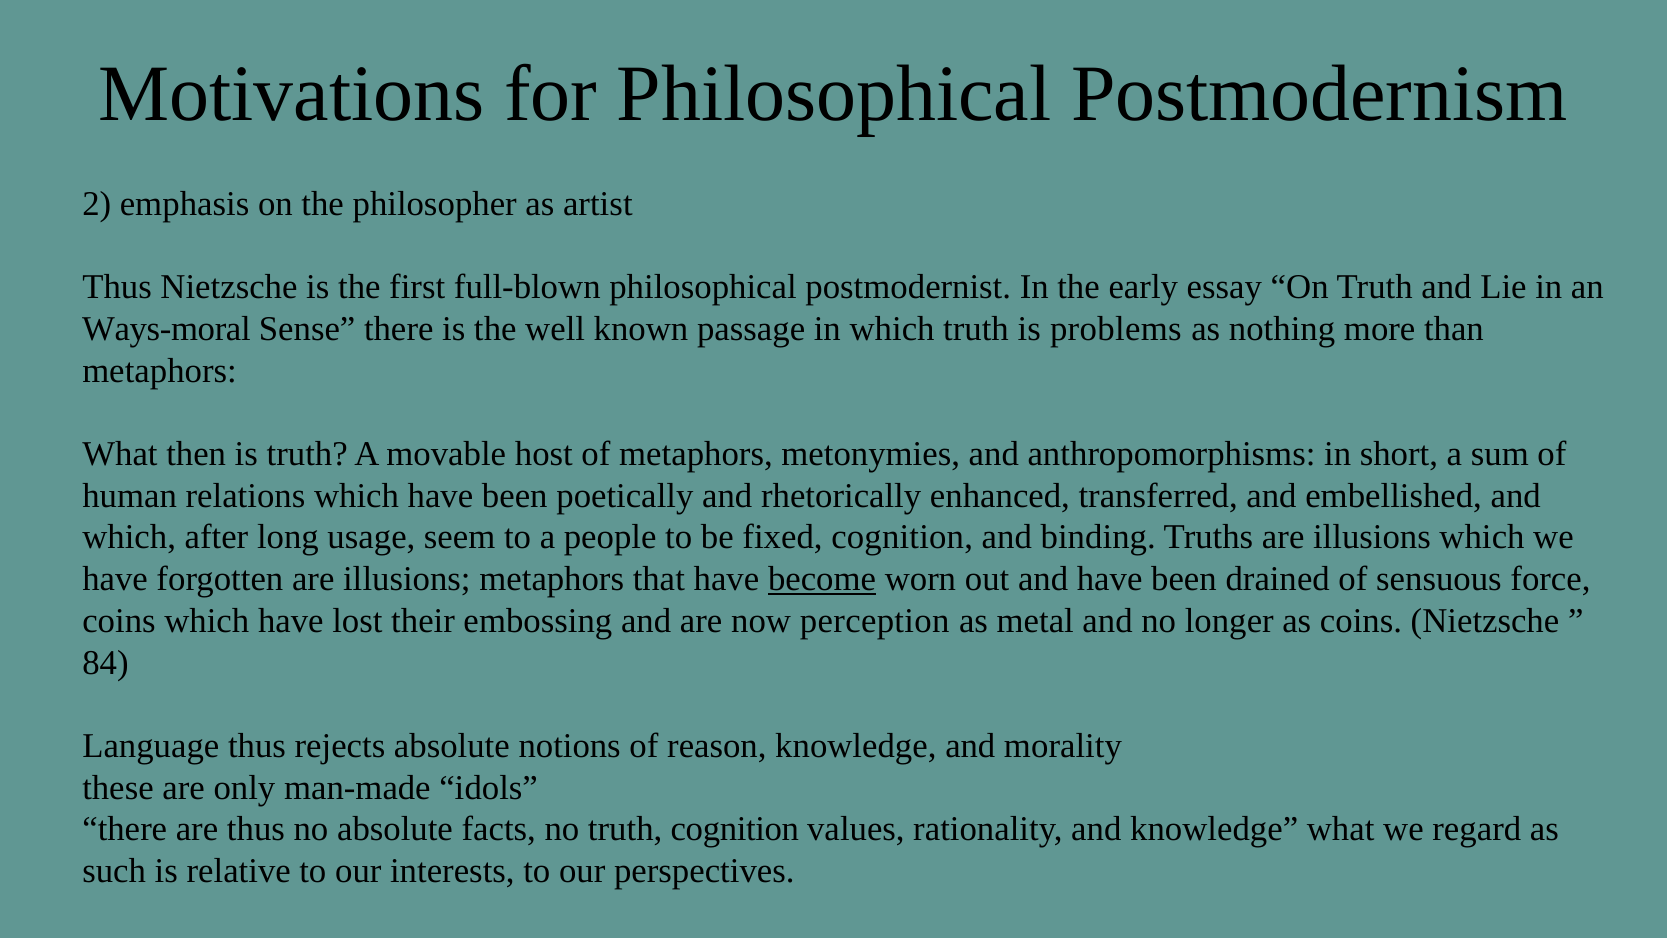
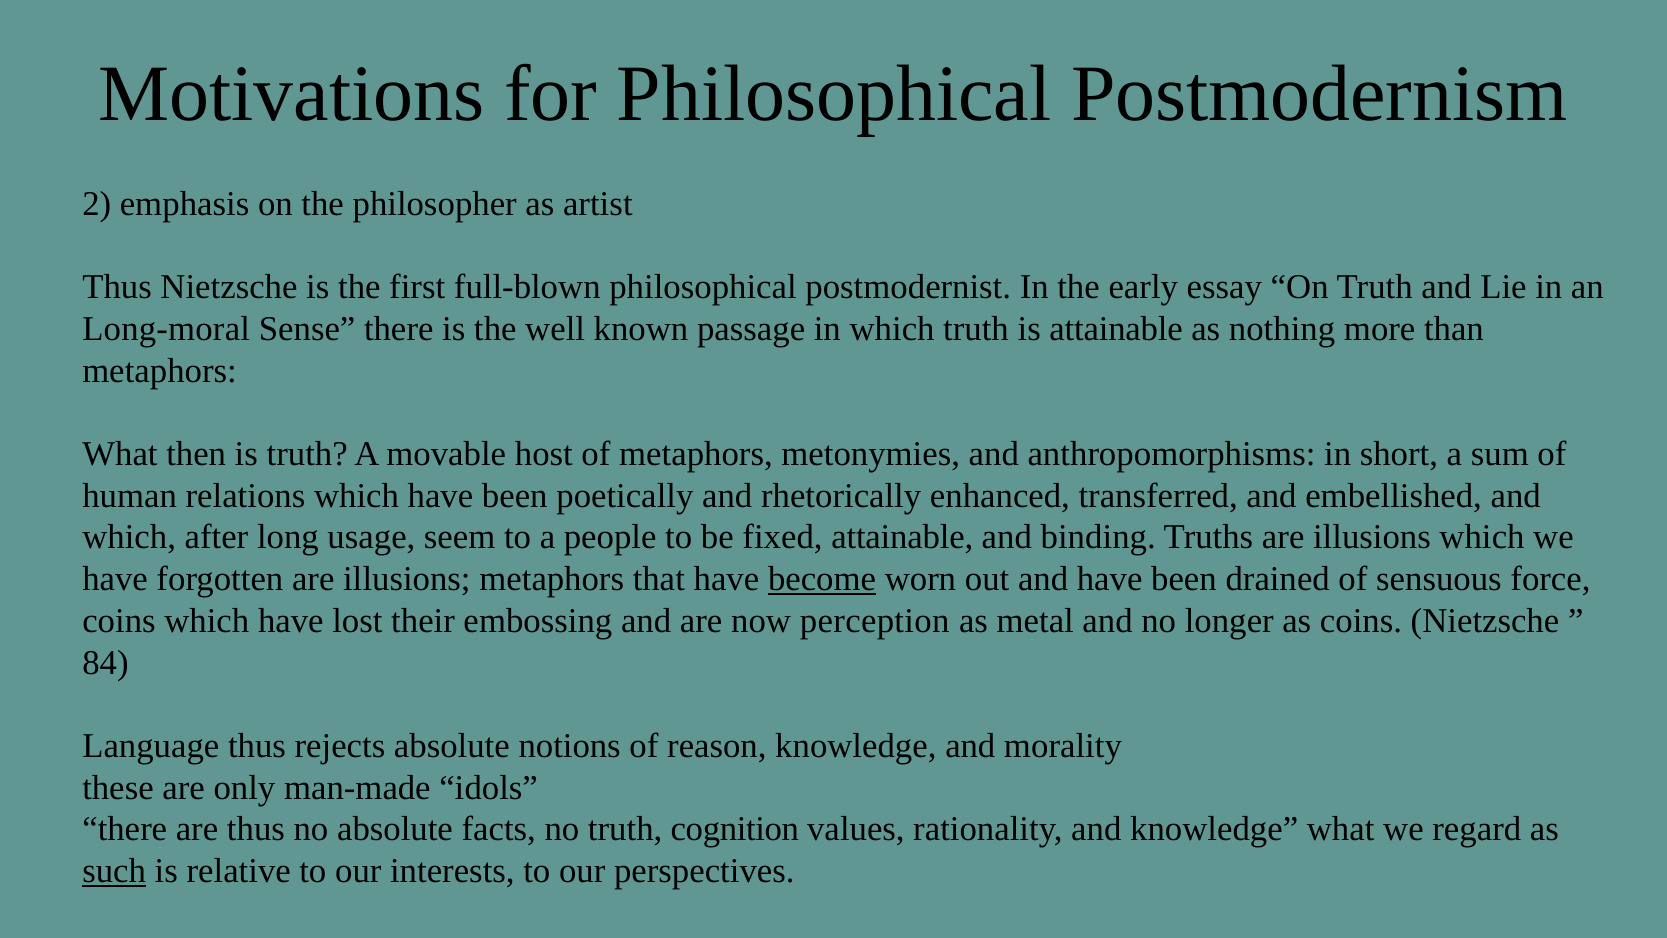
Ways-moral: Ways-moral -> Long-moral
is problems: problems -> attainable
fixed cognition: cognition -> attainable
such underline: none -> present
